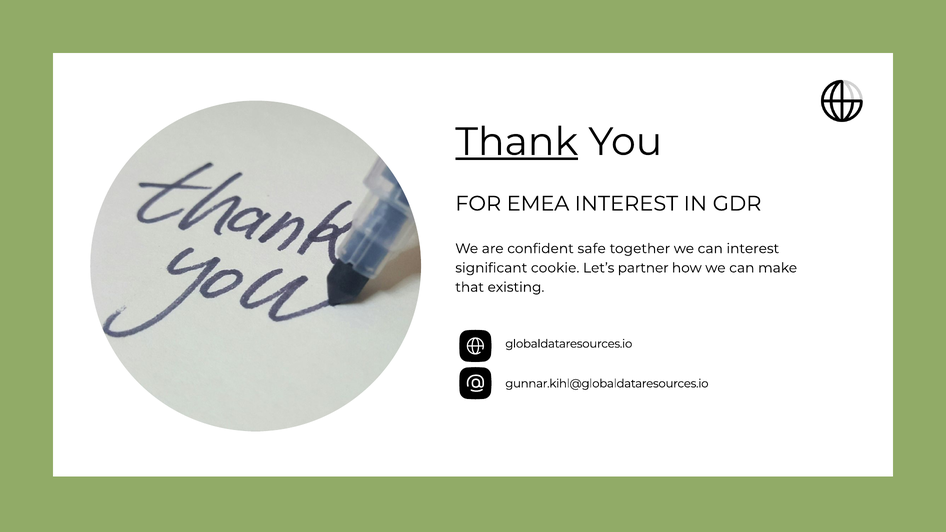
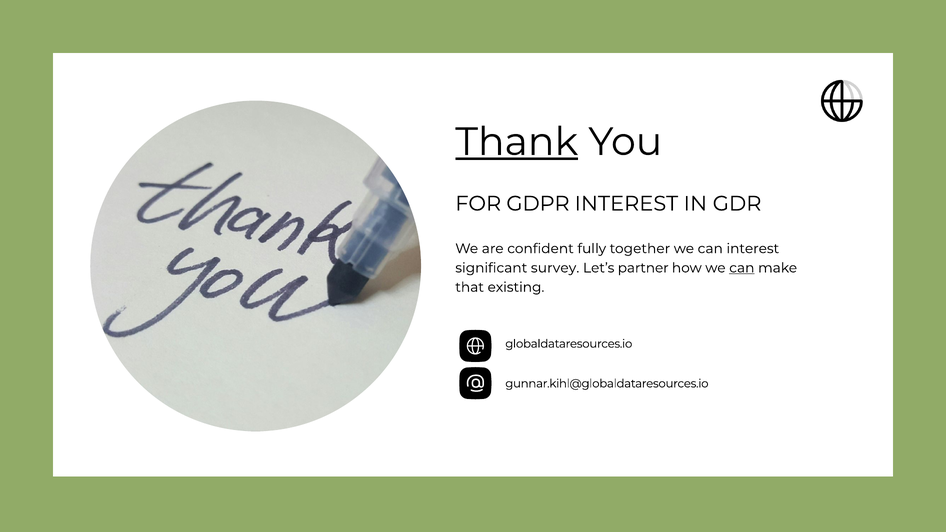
EMEA: EMEA -> GDPR
safe: safe -> fully
cookie: cookie -> survey
can at (742, 268) underline: none -> present
